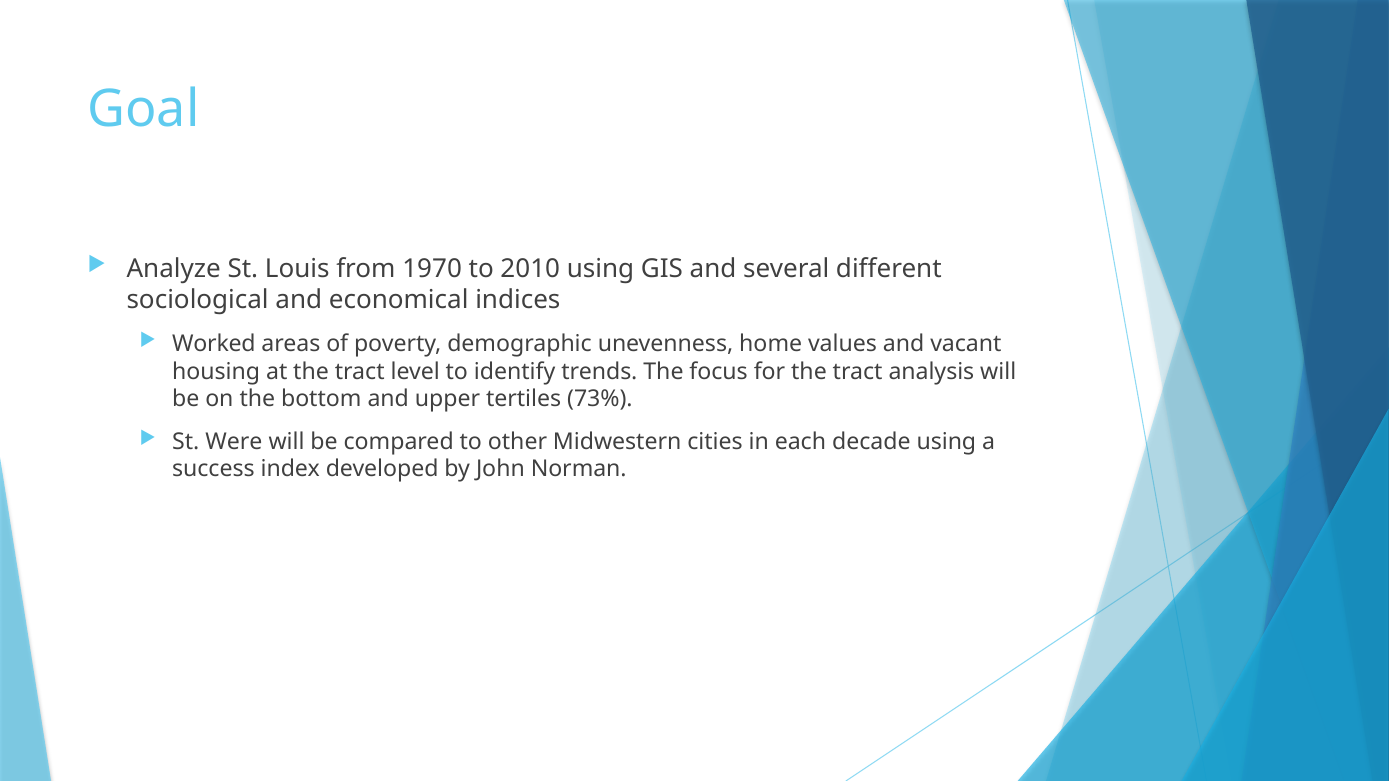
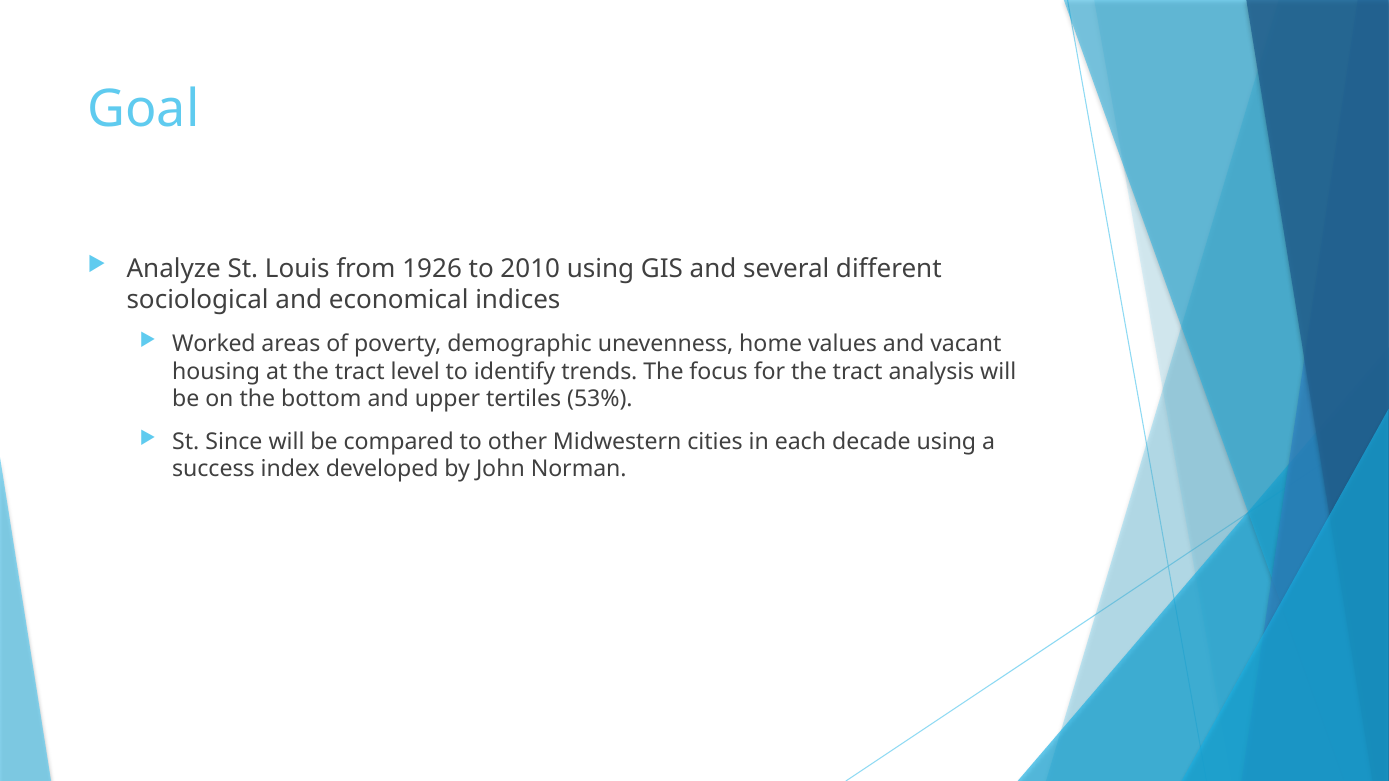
1970: 1970 -> 1926
73%: 73% -> 53%
Were: Were -> Since
